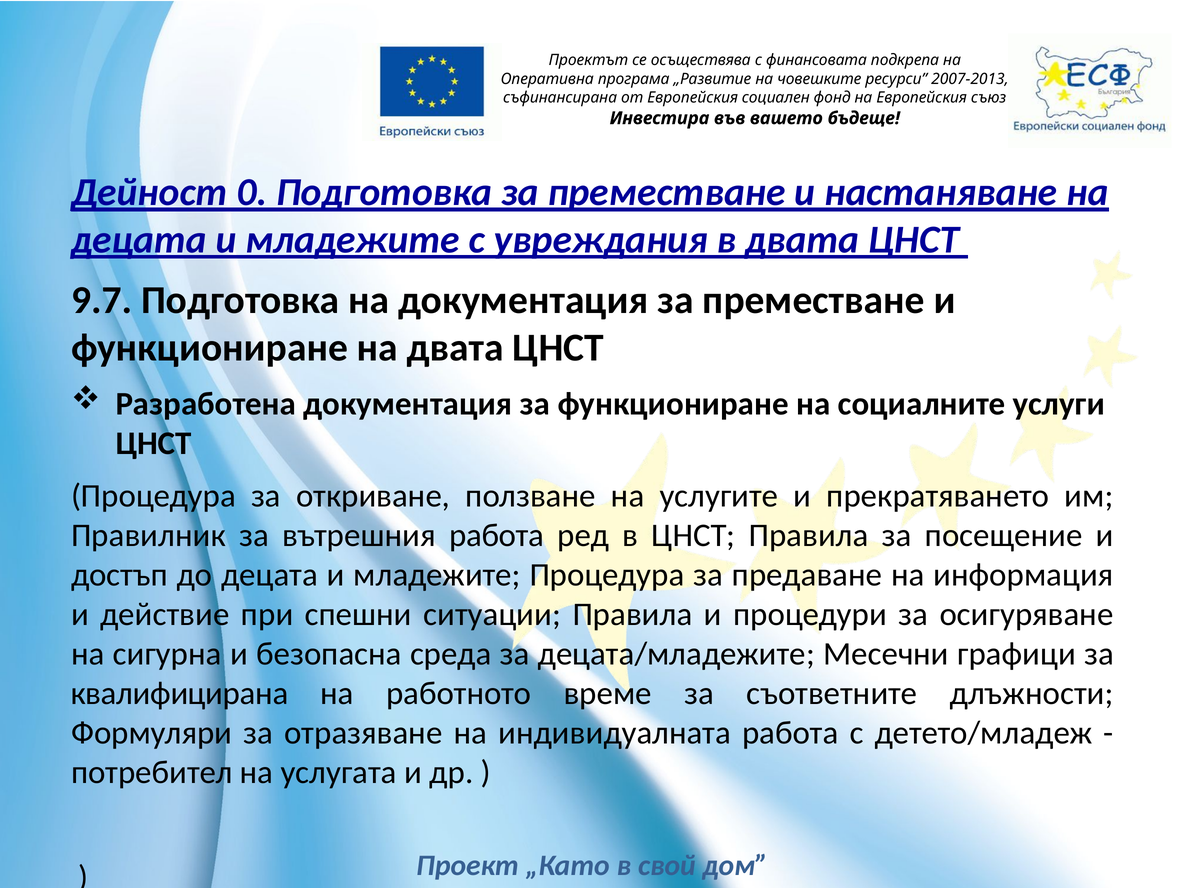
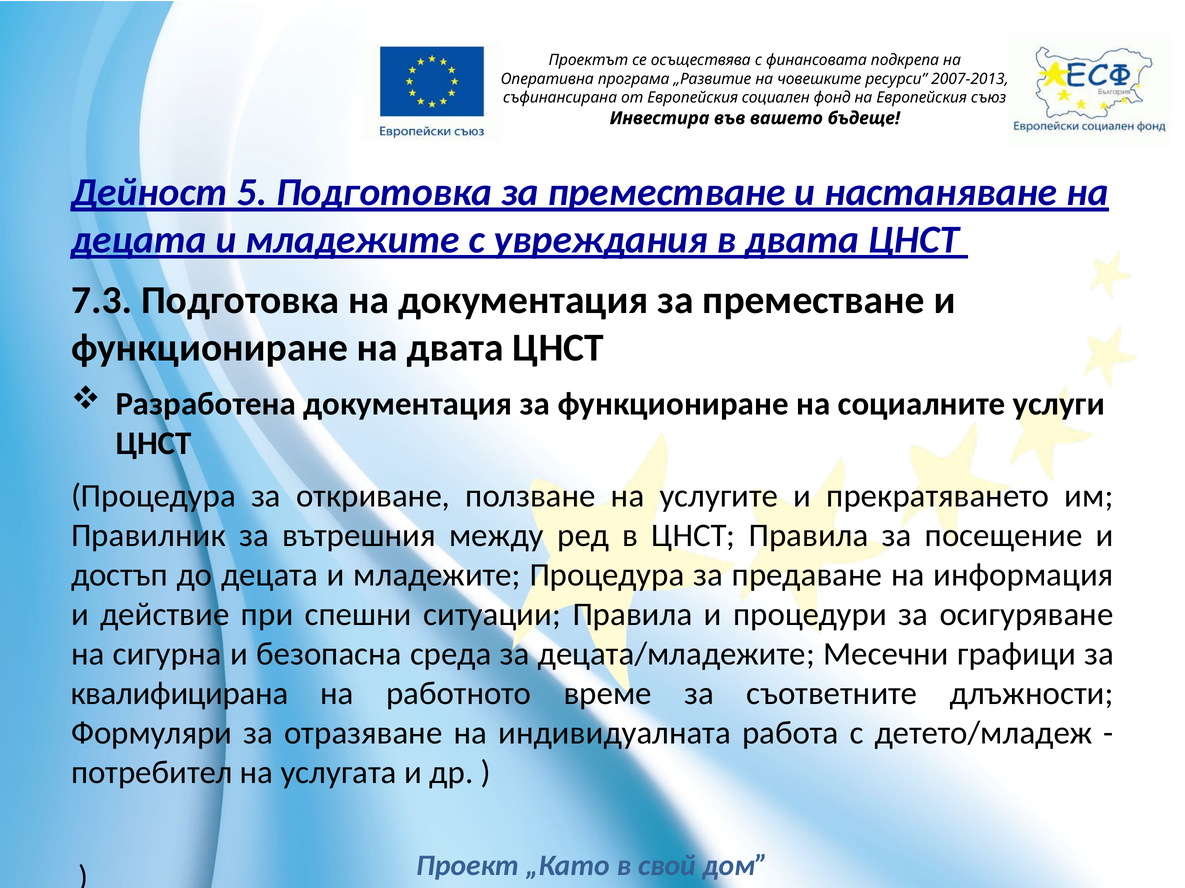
0: 0 -> 5
9.7: 9.7 -> 7.3
вътрешния работа: работа -> между
